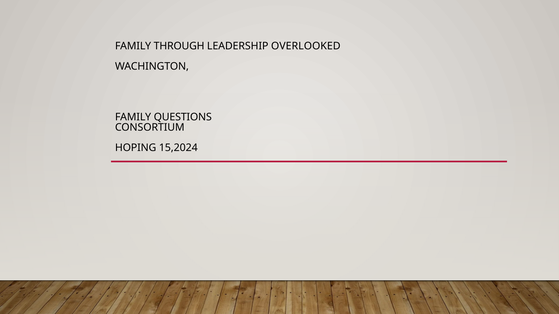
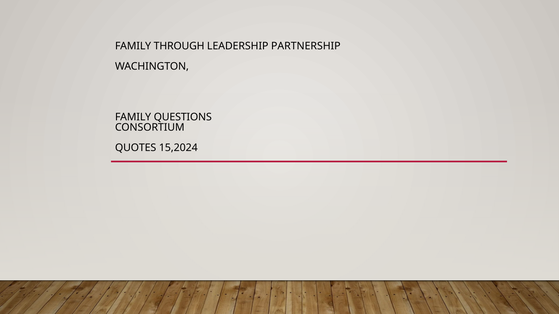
OVERLOOKED: OVERLOOKED -> PARTNERSHIP
HOPING: HOPING -> QUOTES
